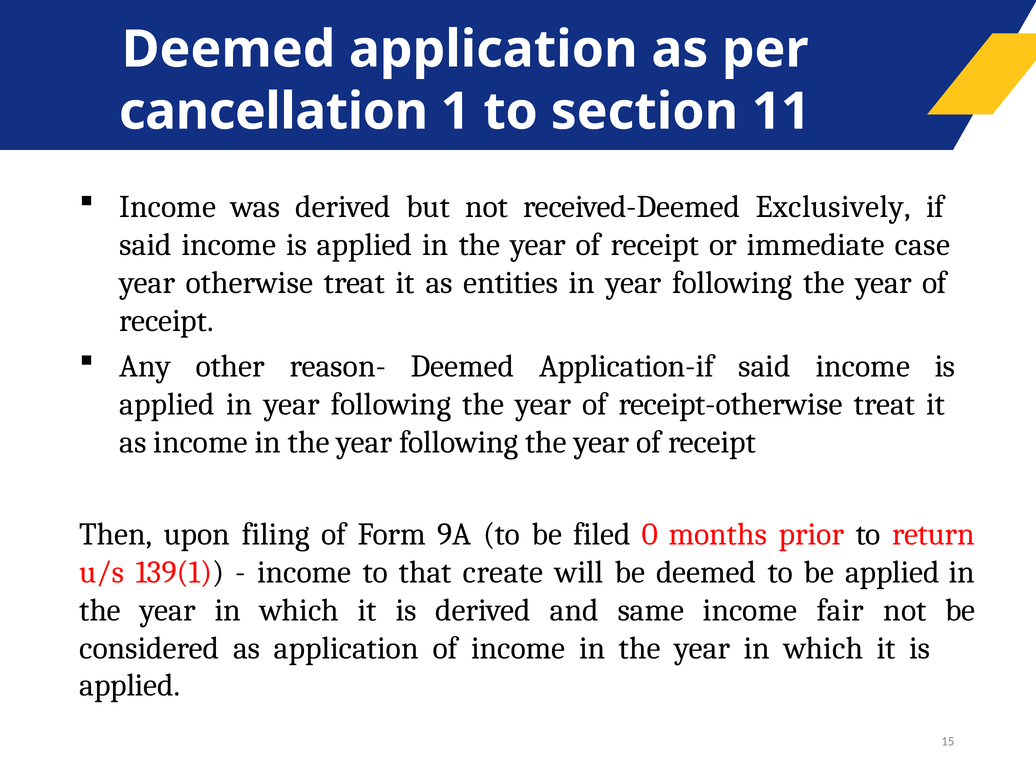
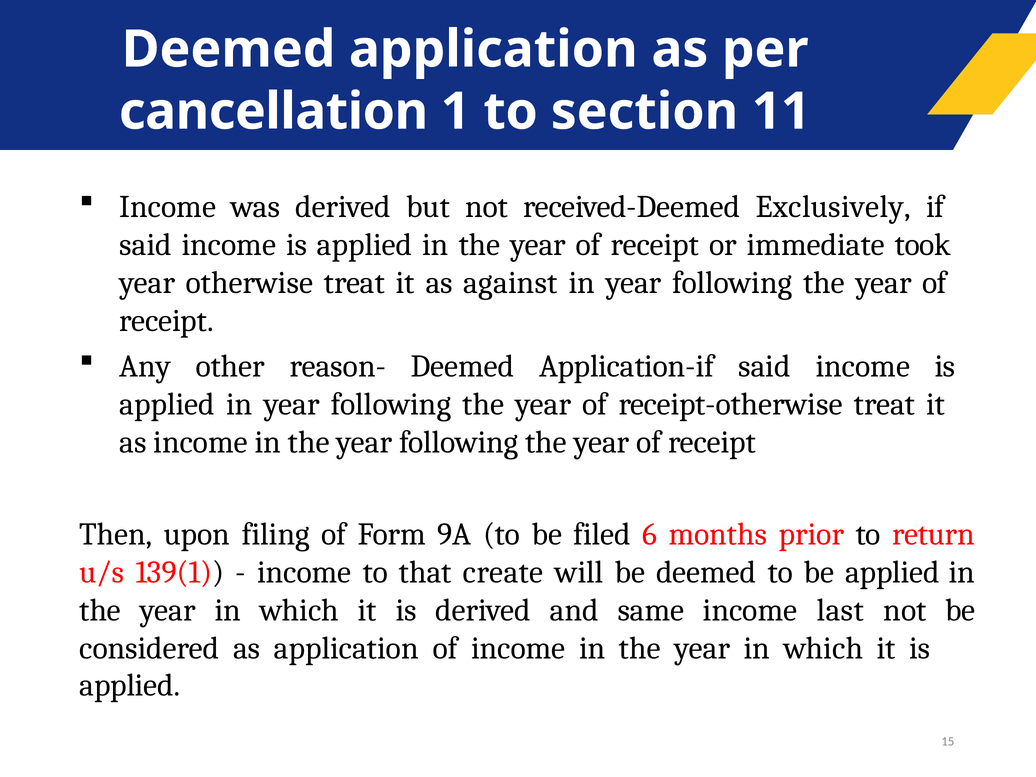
case: case -> took
entities: entities -> against
0: 0 -> 6
fair: fair -> last
